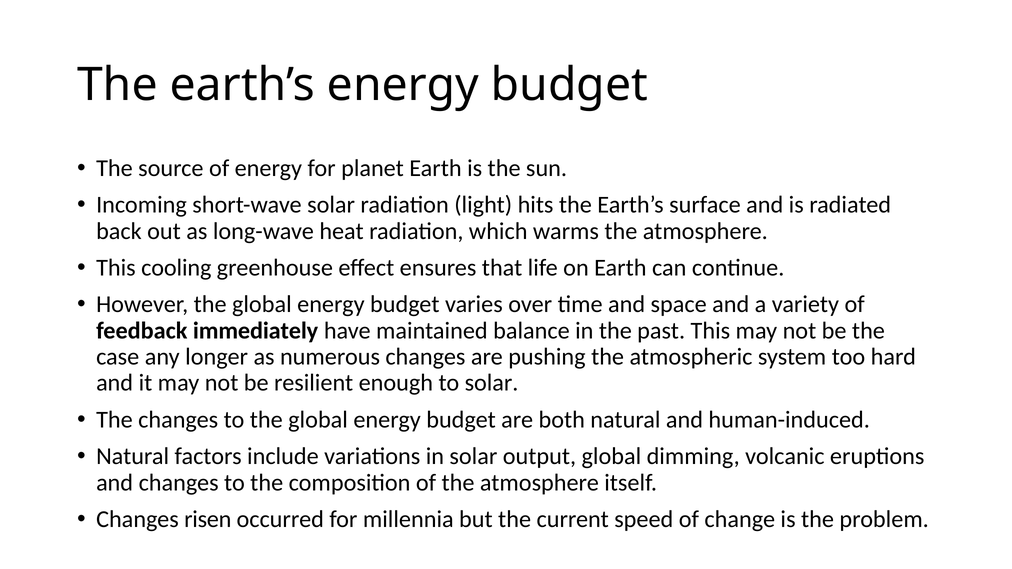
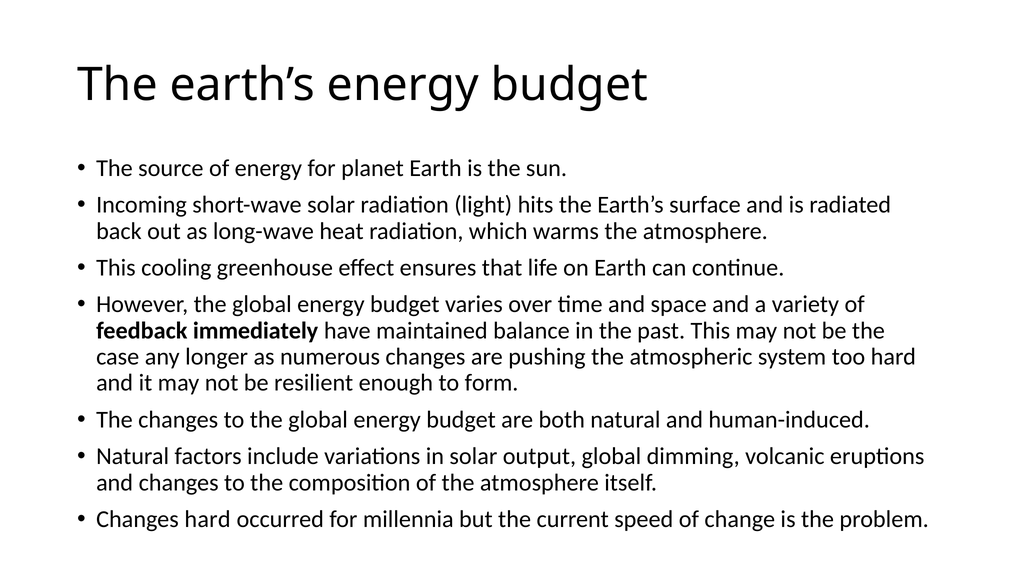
to solar: solar -> form
Changes risen: risen -> hard
